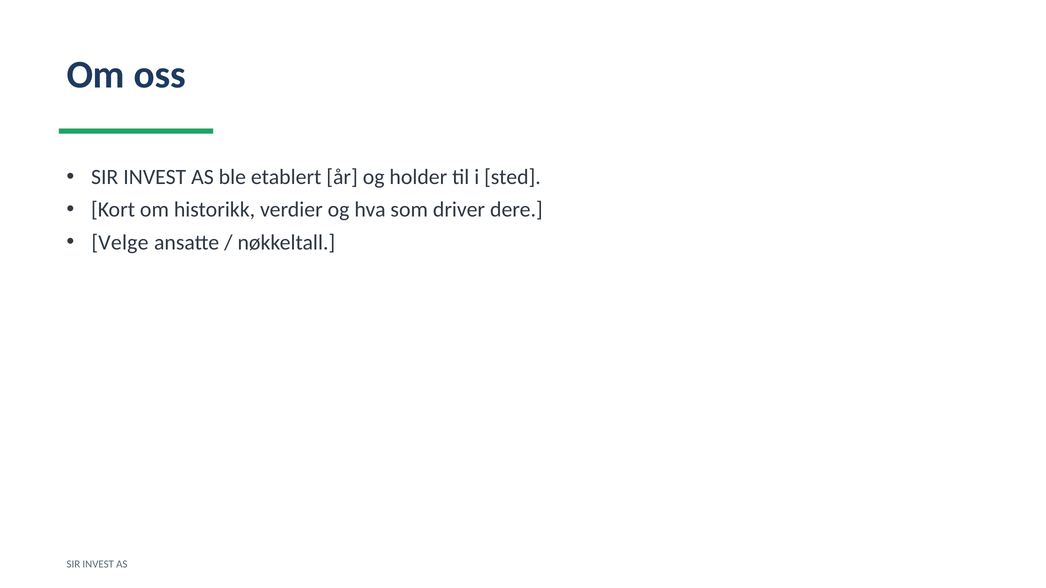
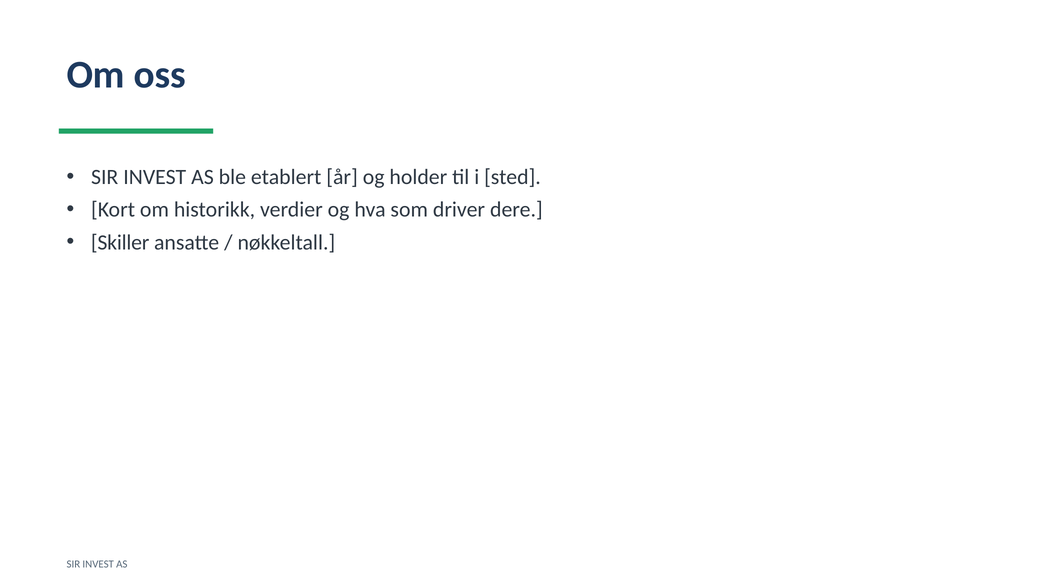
Velge: Velge -> Skiller
